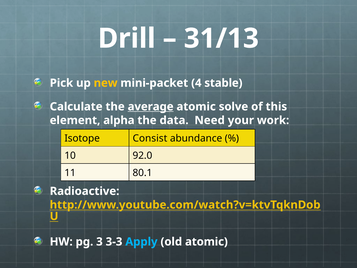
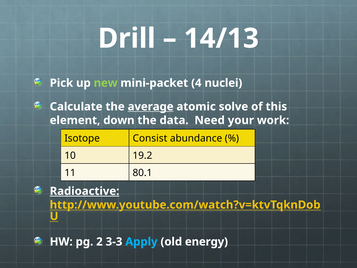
31/13: 31/13 -> 14/13
new colour: yellow -> light green
stable: stable -> nuclei
alpha: alpha -> down
92.0: 92.0 -> 19.2
Radioactive underline: none -> present
3: 3 -> 2
old atomic: atomic -> energy
